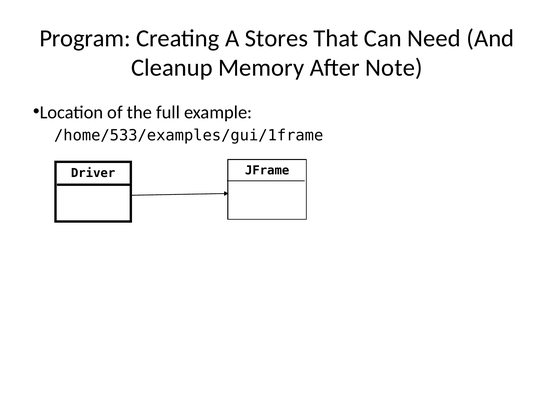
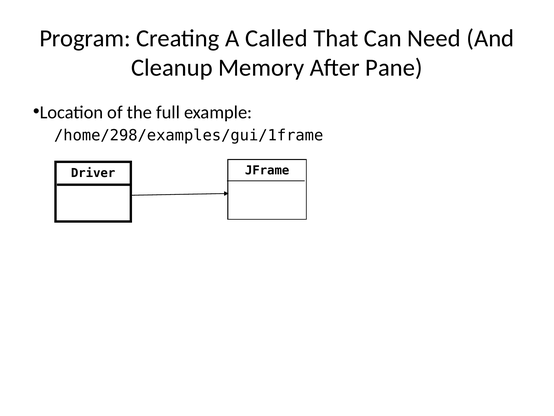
Stores: Stores -> Called
Note: Note -> Pane
/home/533/examples/gui/1frame: /home/533/examples/gui/1frame -> /home/298/examples/gui/1frame
